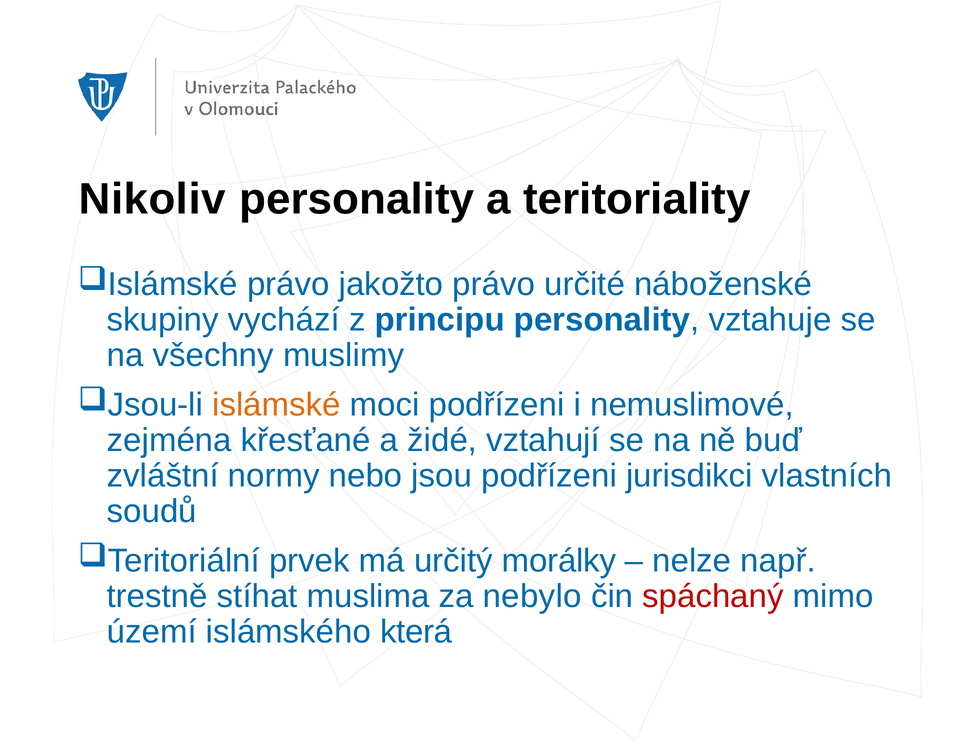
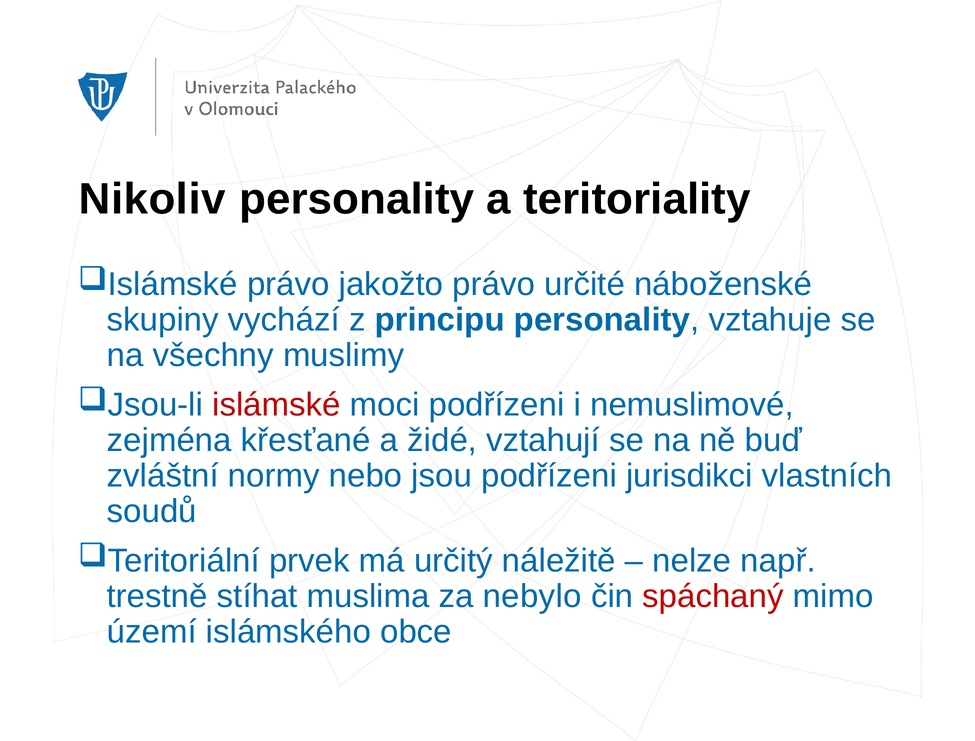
islámské colour: orange -> red
morálky: morálky -> náležitě
která: která -> obce
